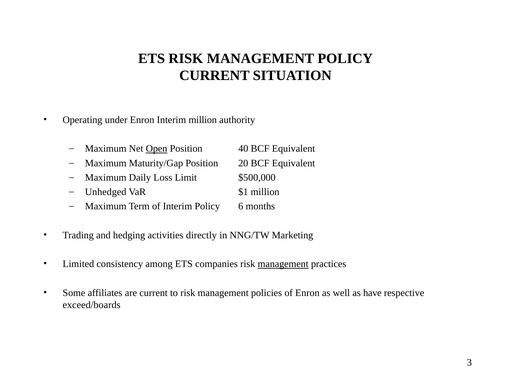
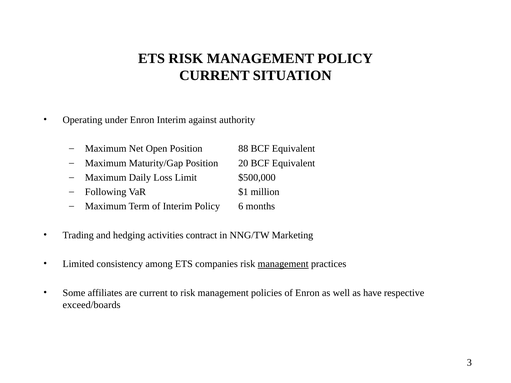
Interim million: million -> against
Open underline: present -> none
40: 40 -> 88
Unhedged: Unhedged -> Following
directly: directly -> contract
